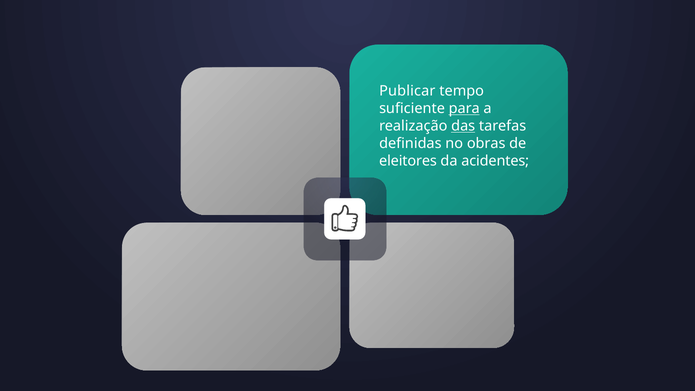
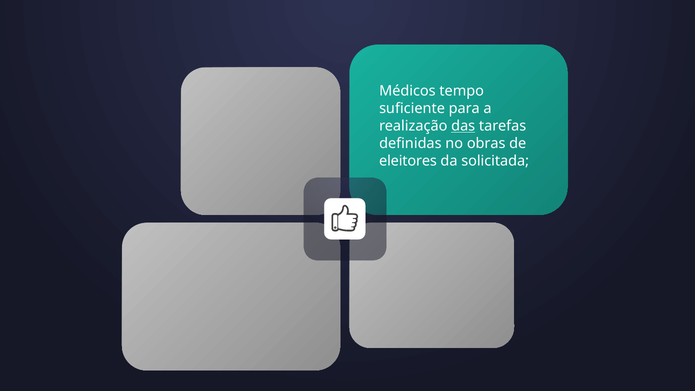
Publicar: Publicar -> Médicos
para underline: present -> none
acidentes: acidentes -> solicitada
